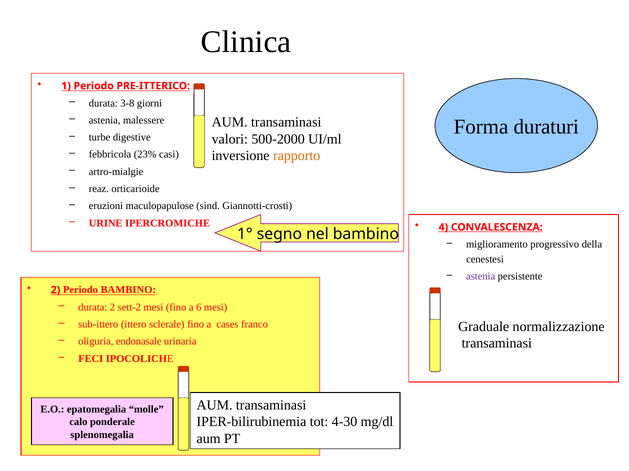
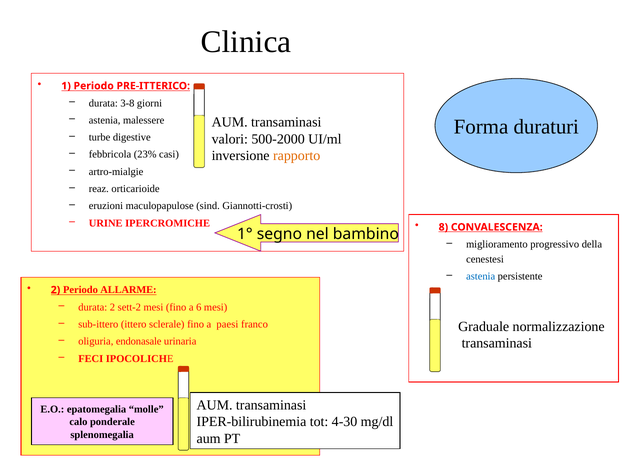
4: 4 -> 8
astenia at (481, 277) colour: purple -> blue
Periodo BAMBINO: BAMBINO -> ALLARME
cases: cases -> paesi
